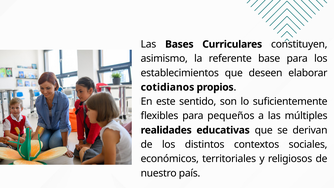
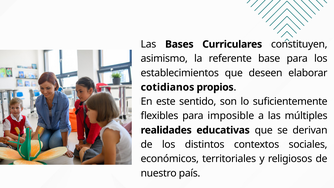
pequeños: pequeños -> imposible
